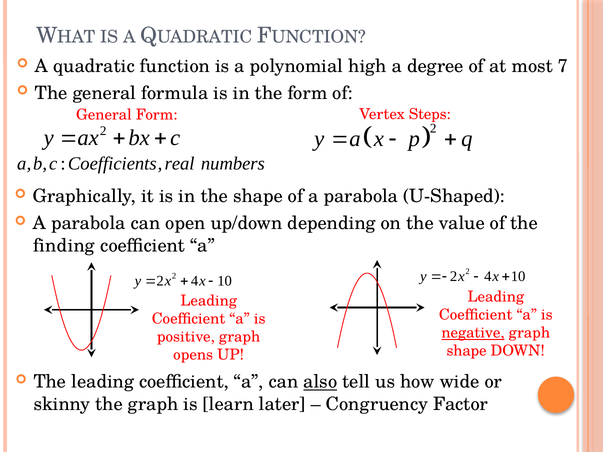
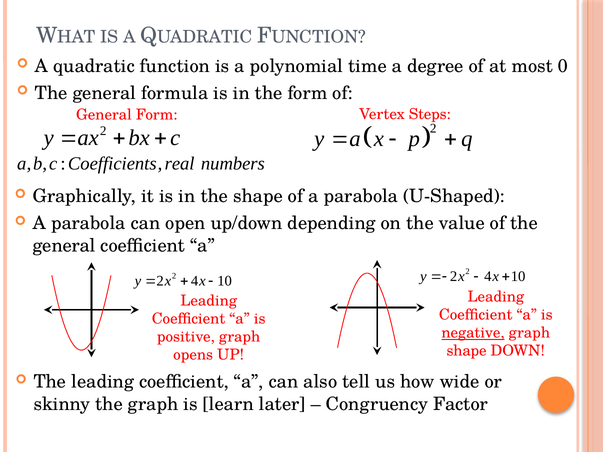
high: high -> time
7: 7 -> 0
finding at (64, 246): finding -> general
also underline: present -> none
